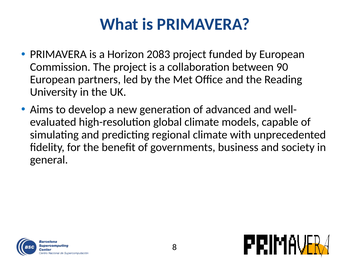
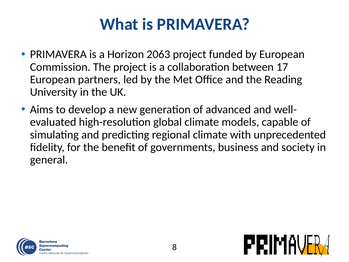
2083: 2083 -> 2063
90: 90 -> 17
